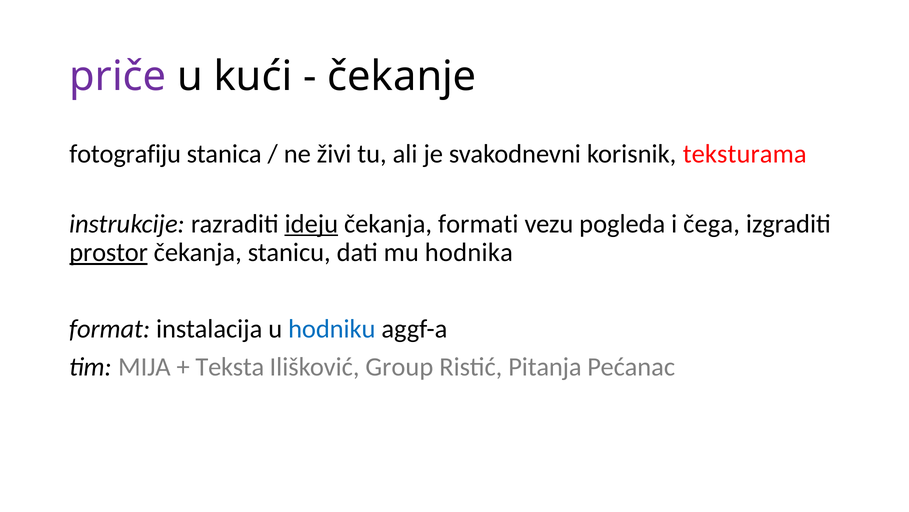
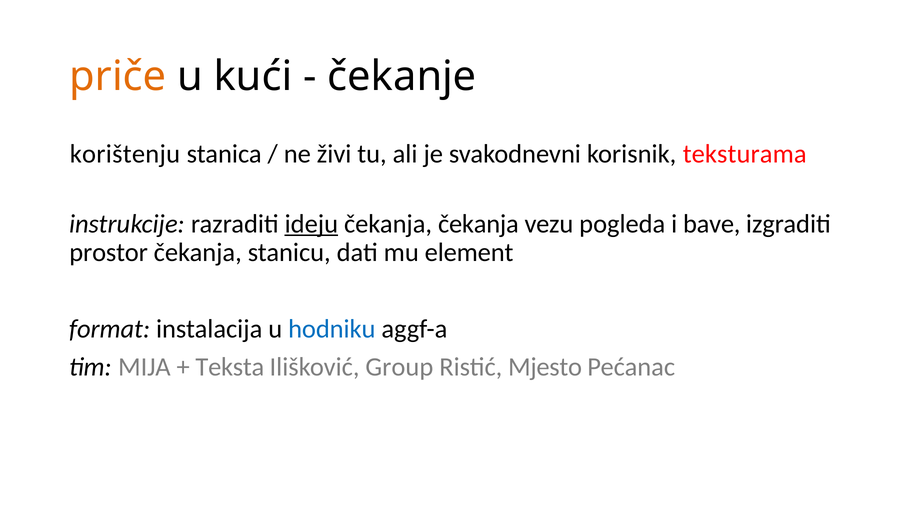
priče colour: purple -> orange
fotografiju: fotografiju -> korištenju
čekanja formati: formati -> čekanja
čega: čega -> bave
prostor underline: present -> none
hodnika: hodnika -> element
Pitanja: Pitanja -> Mjesto
